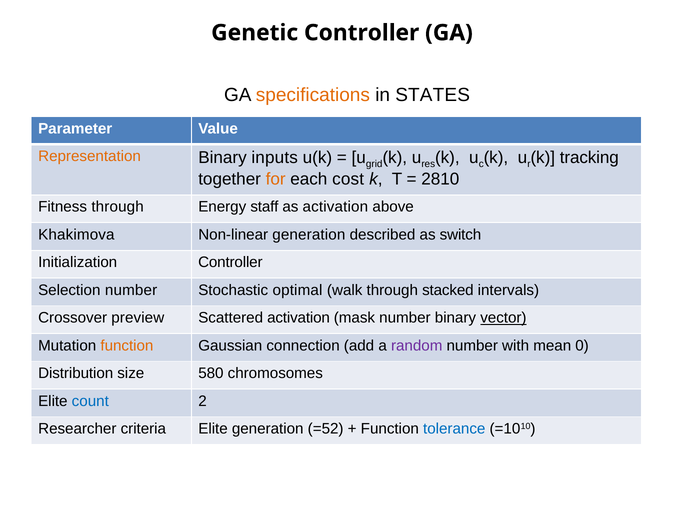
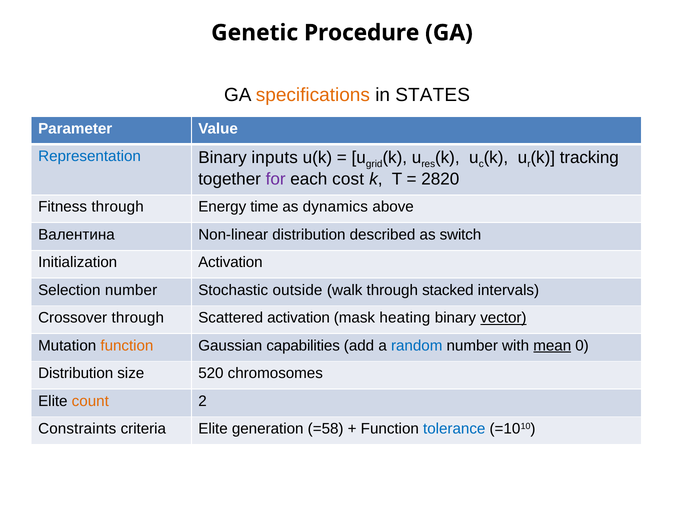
Genetic Controller: Controller -> Procedure
Representation colour: orange -> blue
for colour: orange -> purple
2810: 2810 -> 2820
staff: staff -> time
as activation: activation -> dynamics
Khakimova: Khakimova -> Валентина
Non-linear generation: generation -> distribution
Initialization Controller: Controller -> Activation
optimal: optimal -> outside
Crossover preview: preview -> through
mask number: number -> heating
connection: connection -> capabilities
random colour: purple -> blue
mean underline: none -> present
580: 580 -> 520
count colour: blue -> orange
Researcher: Researcher -> Constraints
=52: =52 -> =58
